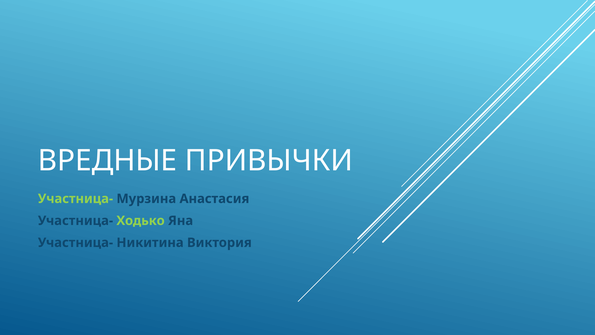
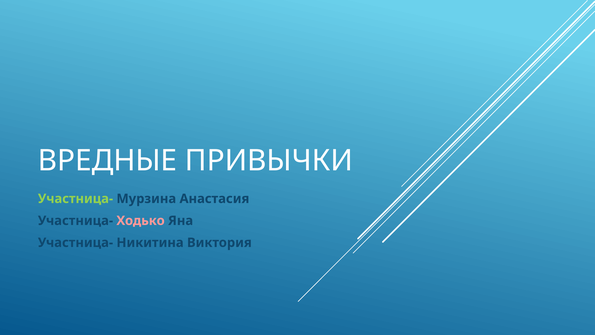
Ходько colour: light green -> pink
